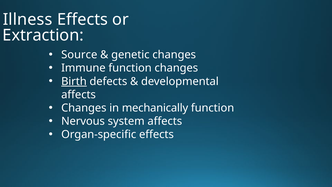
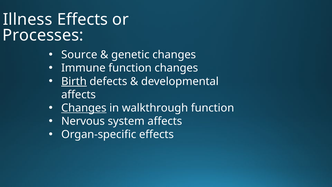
Extraction: Extraction -> Processes
Changes at (84, 108) underline: none -> present
mechanically: mechanically -> walkthrough
